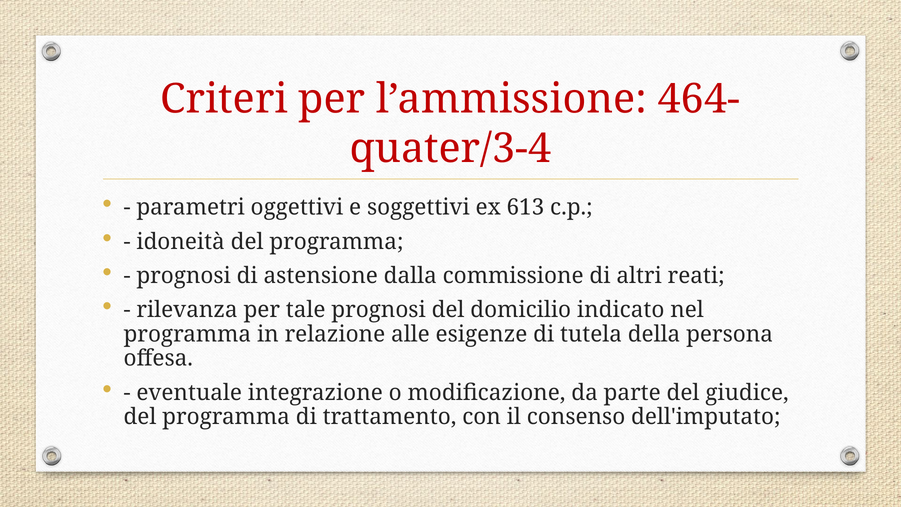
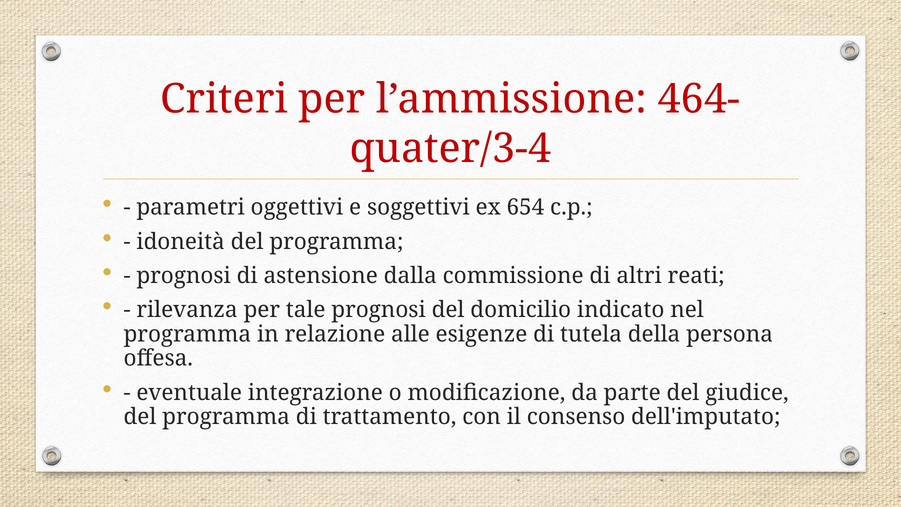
613: 613 -> 654
